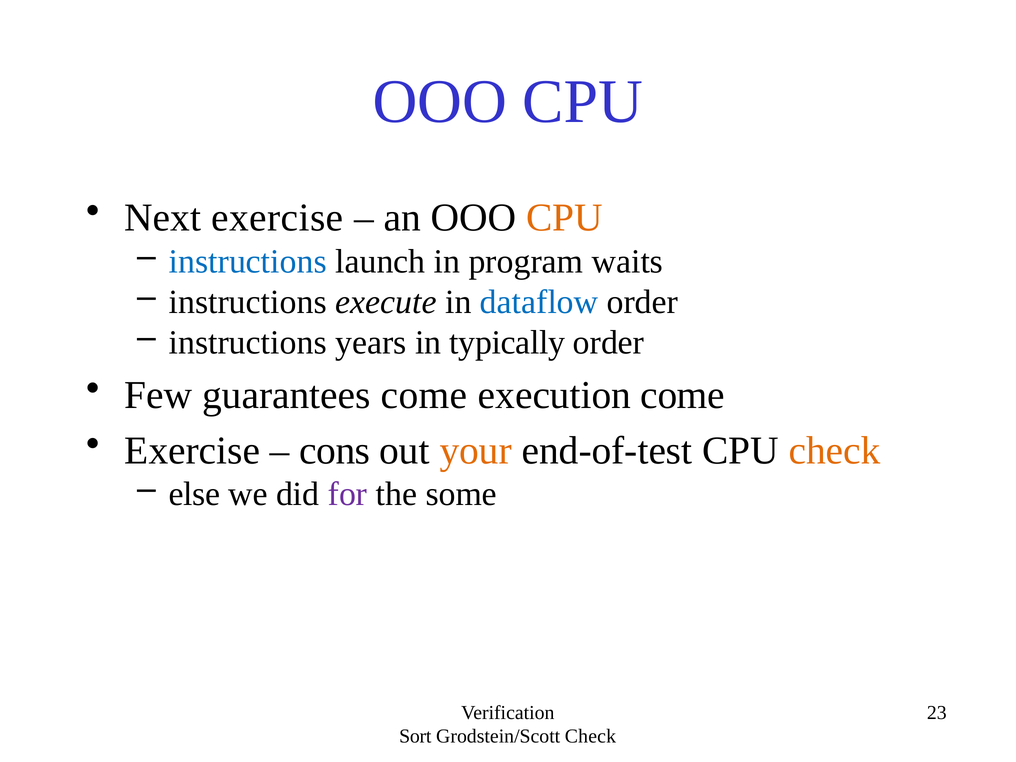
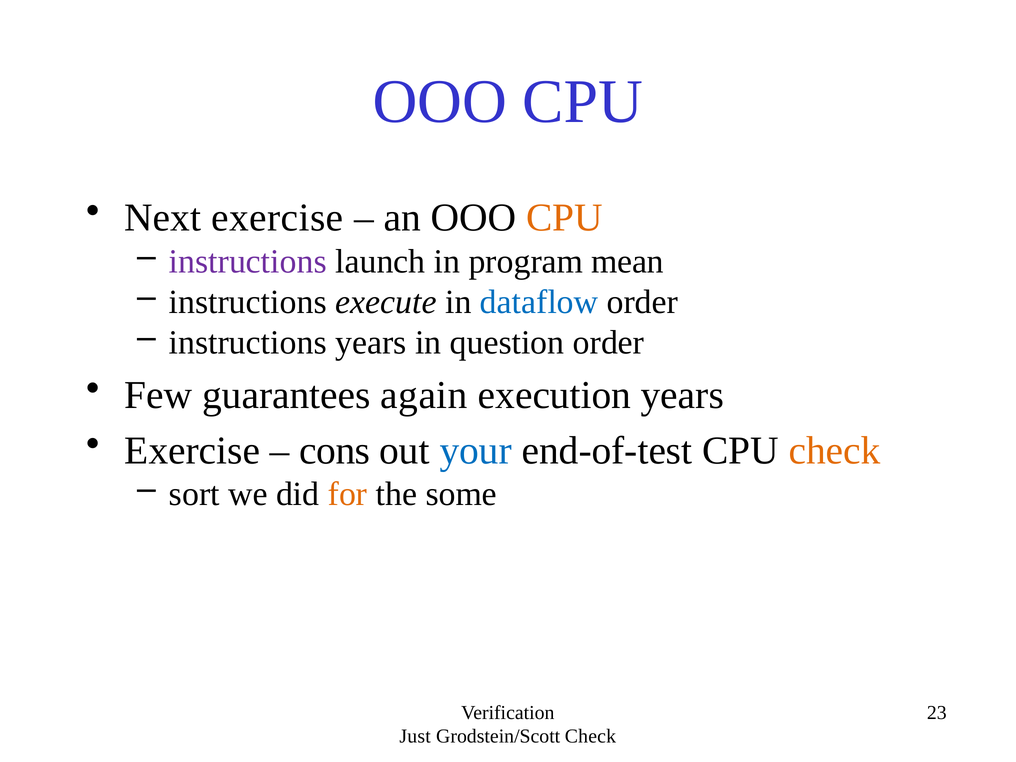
instructions at (248, 262) colour: blue -> purple
waits: waits -> mean
typically: typically -> question
guarantees come: come -> again
execution come: come -> years
your colour: orange -> blue
else: else -> sort
for colour: purple -> orange
Sort: Sort -> Just
